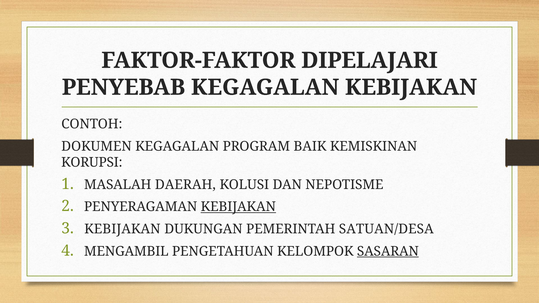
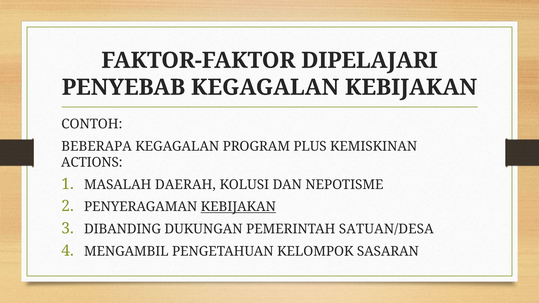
DOKUMEN: DOKUMEN -> BEBERAPA
BAIK: BAIK -> PLUS
KORUPSI: KORUPSI -> ACTIONS
KEBIJAKAN at (122, 229): KEBIJAKAN -> DIBANDING
SASARAN underline: present -> none
